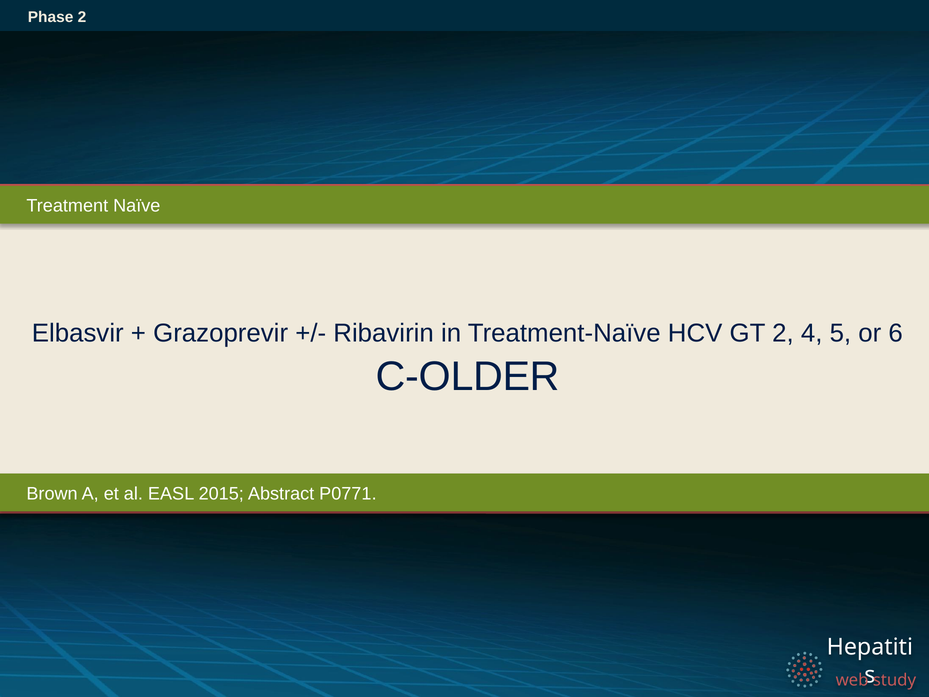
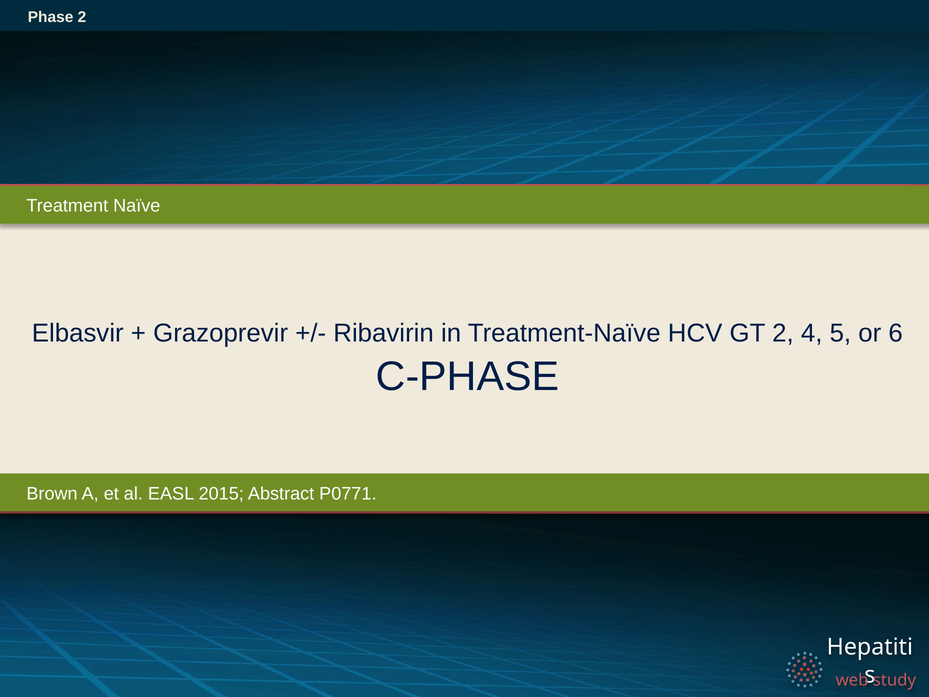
C-OLDER: C-OLDER -> C-PHASE
